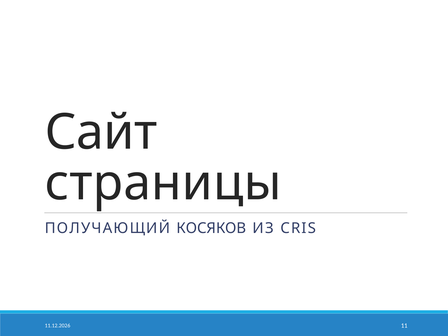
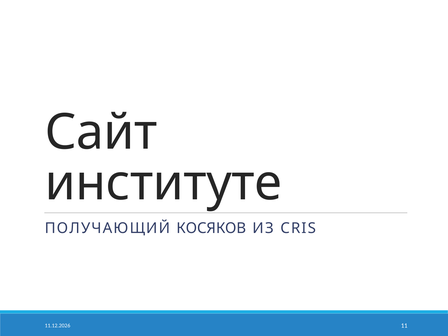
страницы: страницы -> институте
